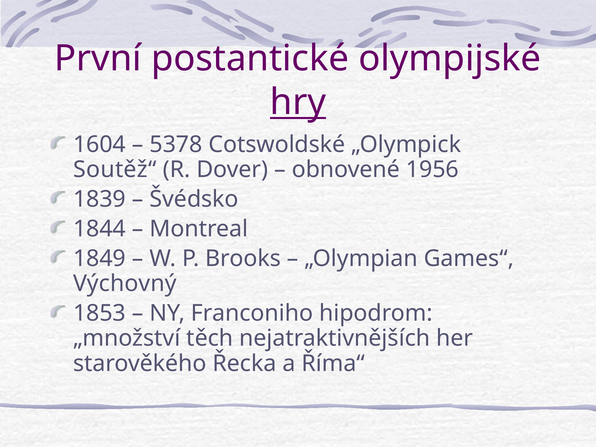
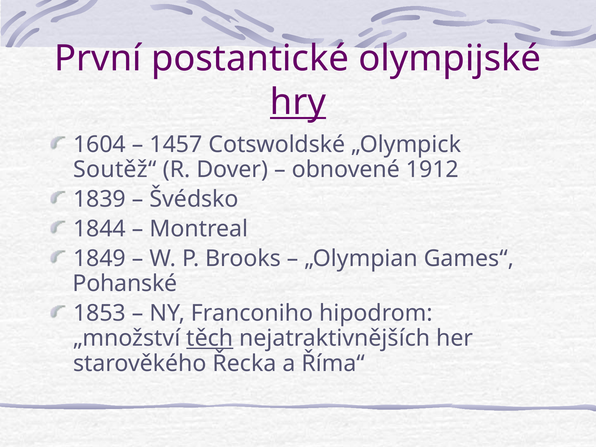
5378: 5378 -> 1457
1956: 1956 -> 1912
Výchovný: Výchovný -> Pohanské
těch underline: none -> present
